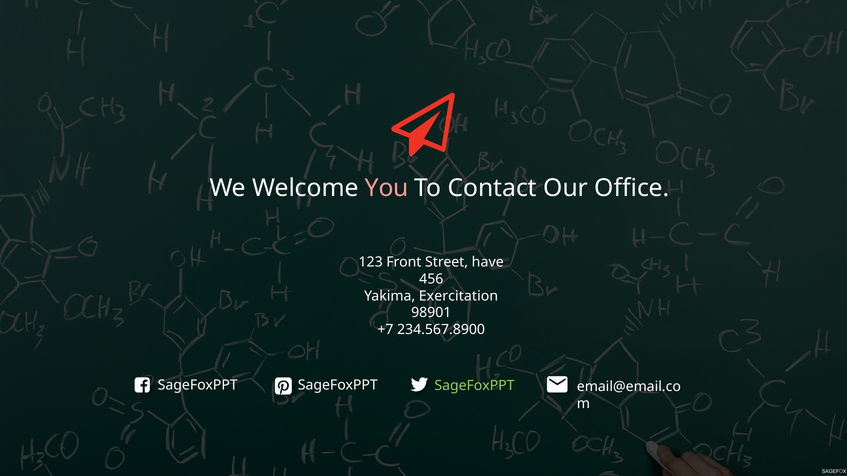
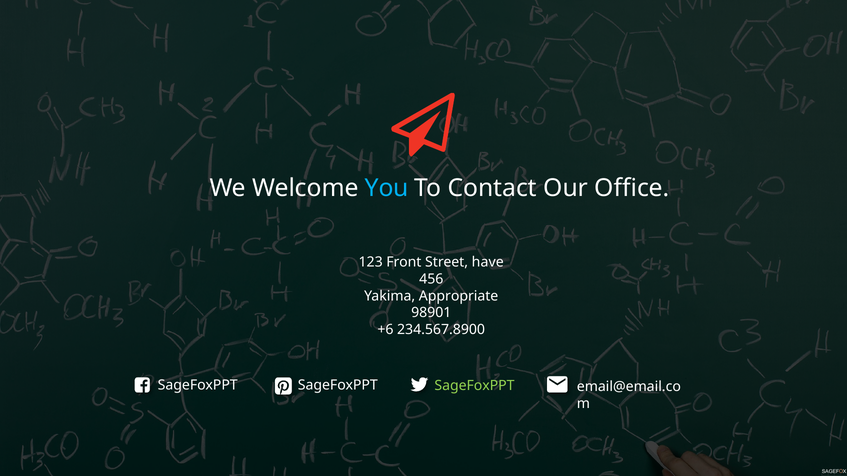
You colour: pink -> light blue
Exercitation: Exercitation -> Appropriate
+7: +7 -> +6
